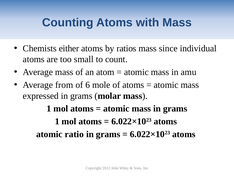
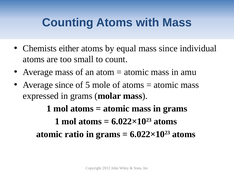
ratios: ratios -> equal
Average from: from -> since
6: 6 -> 5
